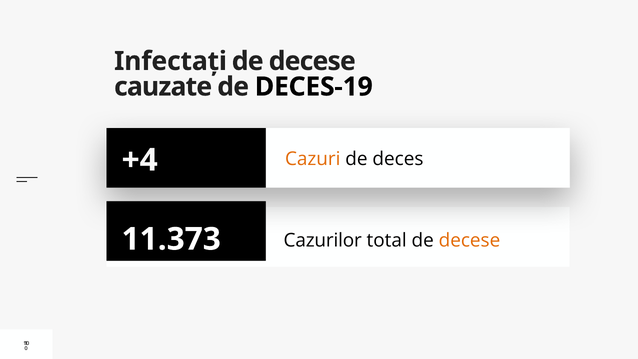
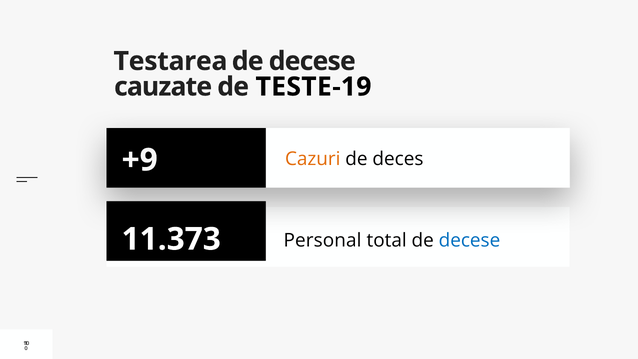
Infectați: Infectați -> Testarea
DECES-19: DECES-19 -> TESTE-19
+4: +4 -> +9
Cazurilor: Cazurilor -> Personal
decese at (469, 240) colour: orange -> blue
